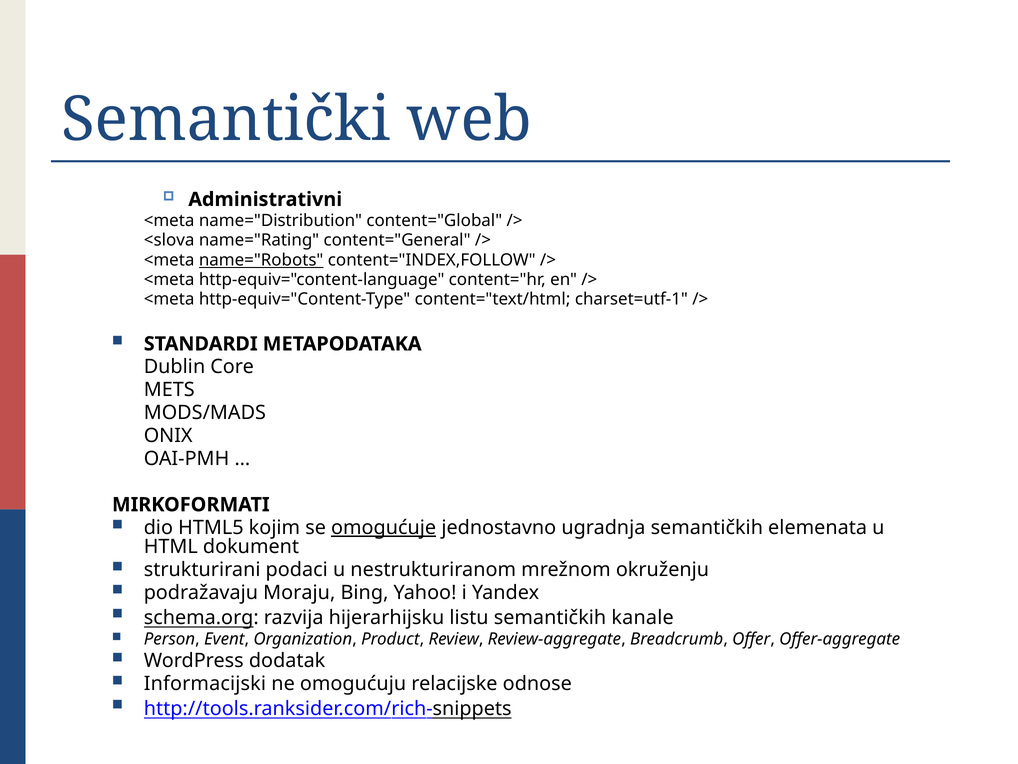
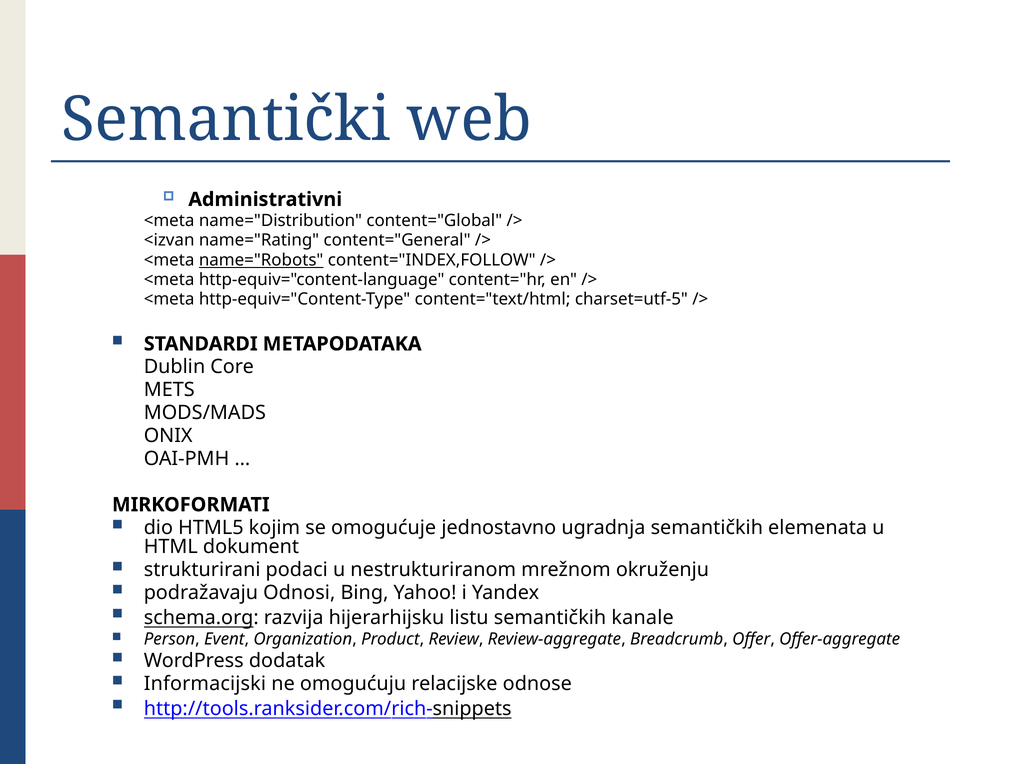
<slova: <slova -> <izvan
charset=utf-1: charset=utf-1 -> charset=utf-5
omogućuje underline: present -> none
Moraju: Moraju -> Odnosi
